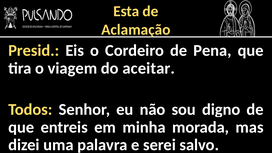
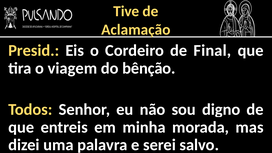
Esta: Esta -> Tive
Pena: Pena -> Final
aceitar: aceitar -> bênção
